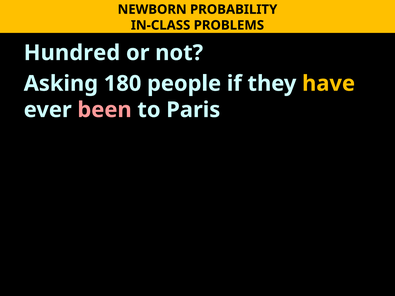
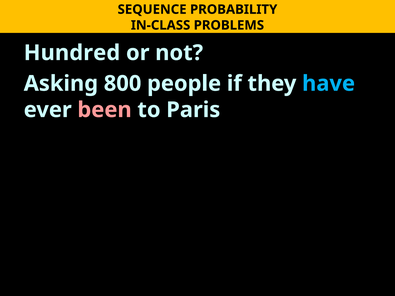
NEWBORN: NEWBORN -> SEQUENCE
180: 180 -> 800
have colour: yellow -> light blue
